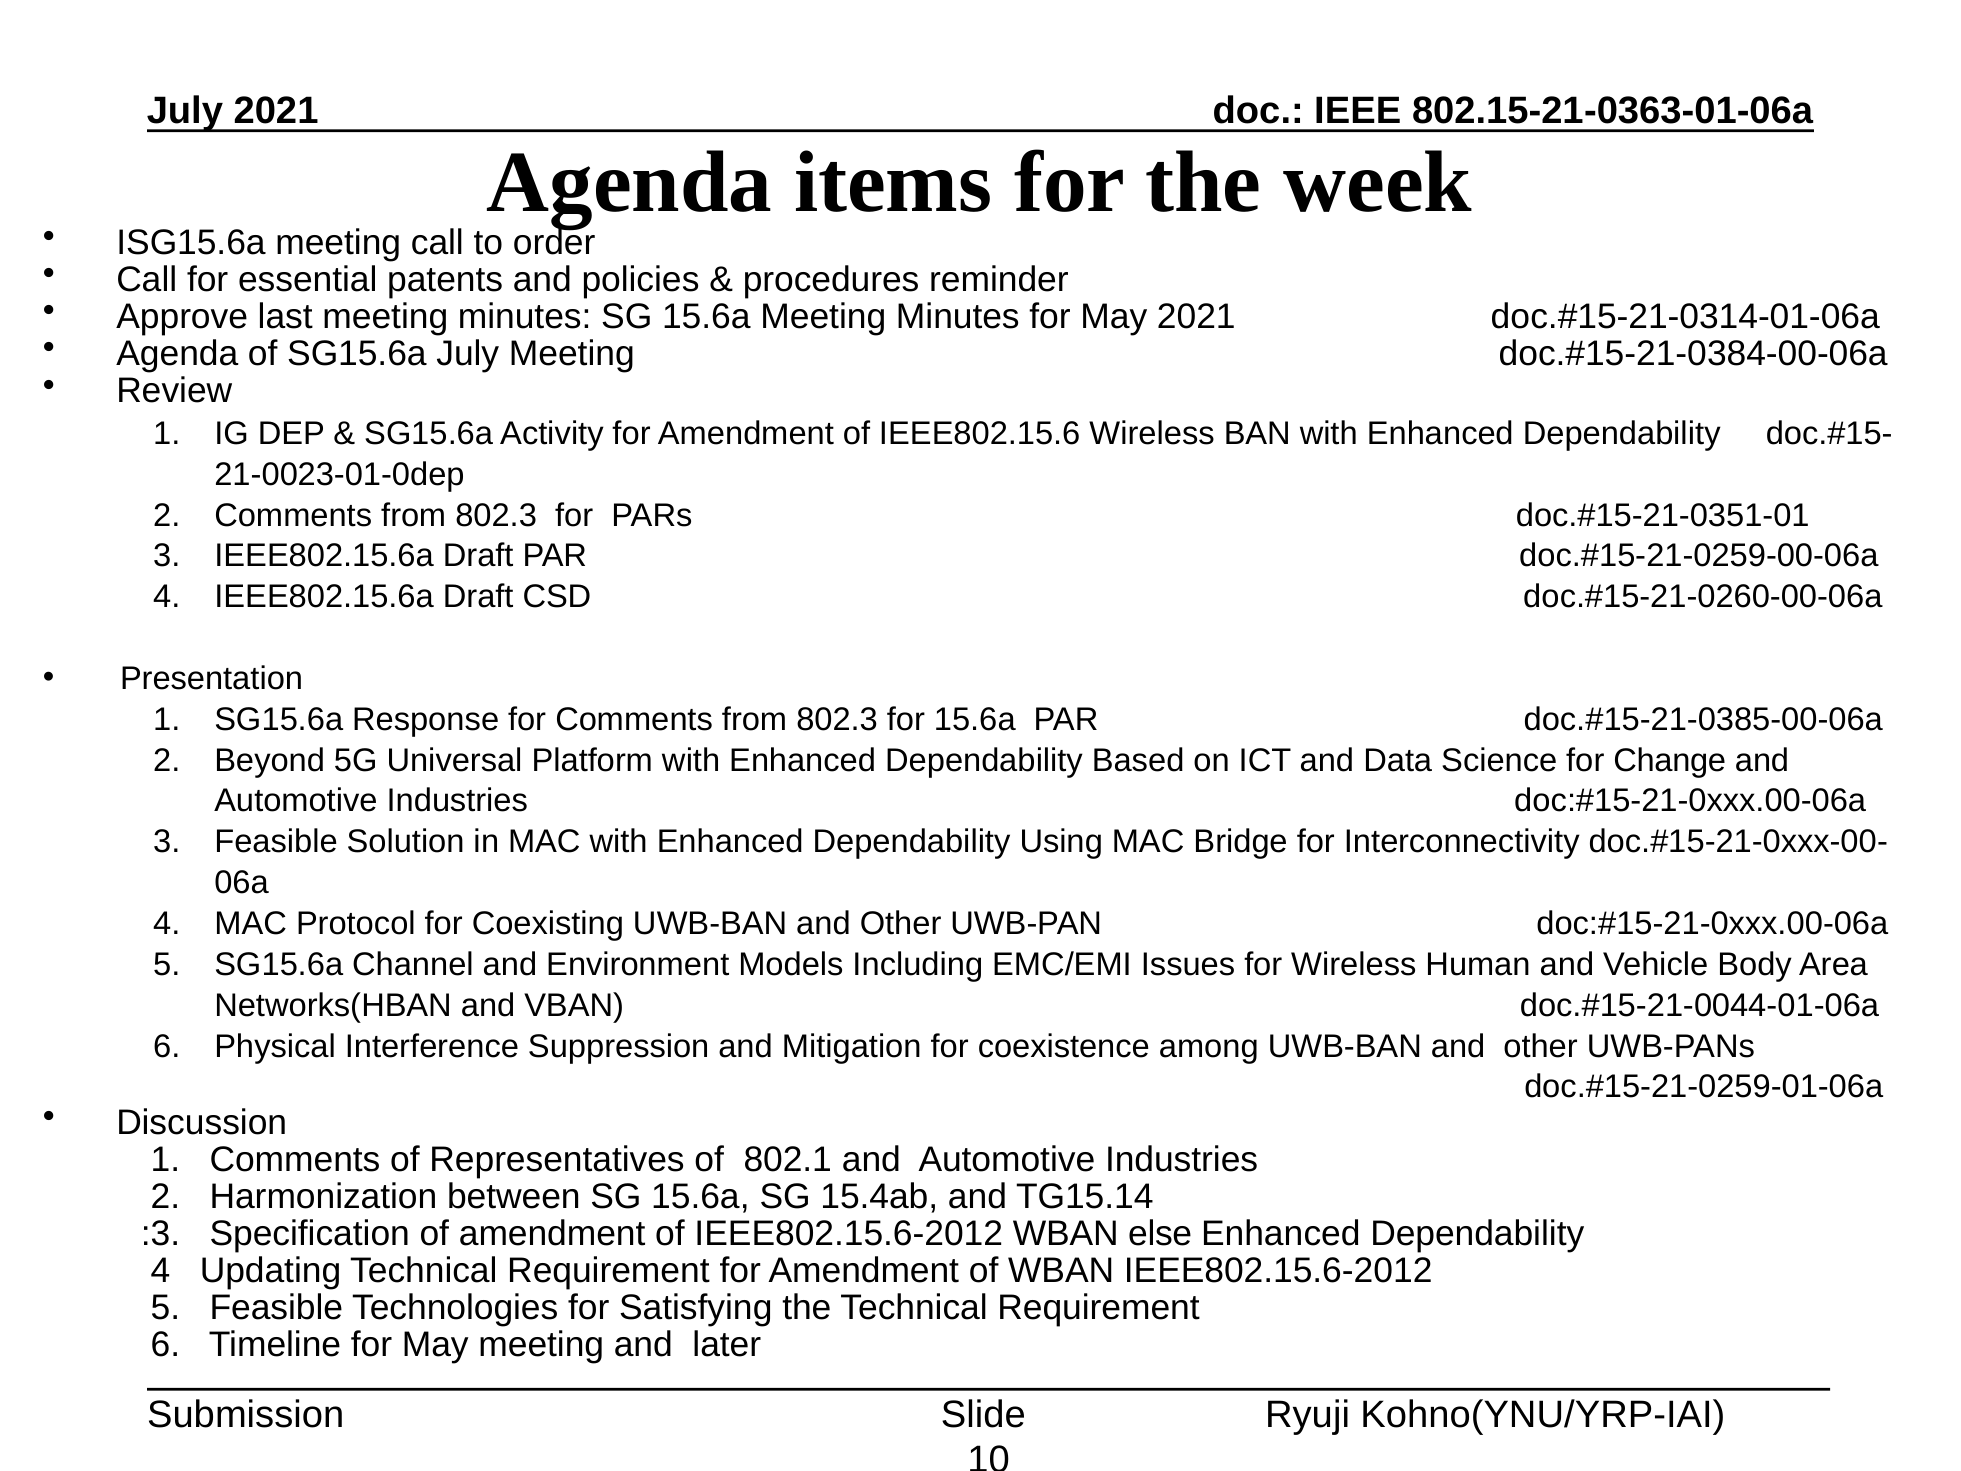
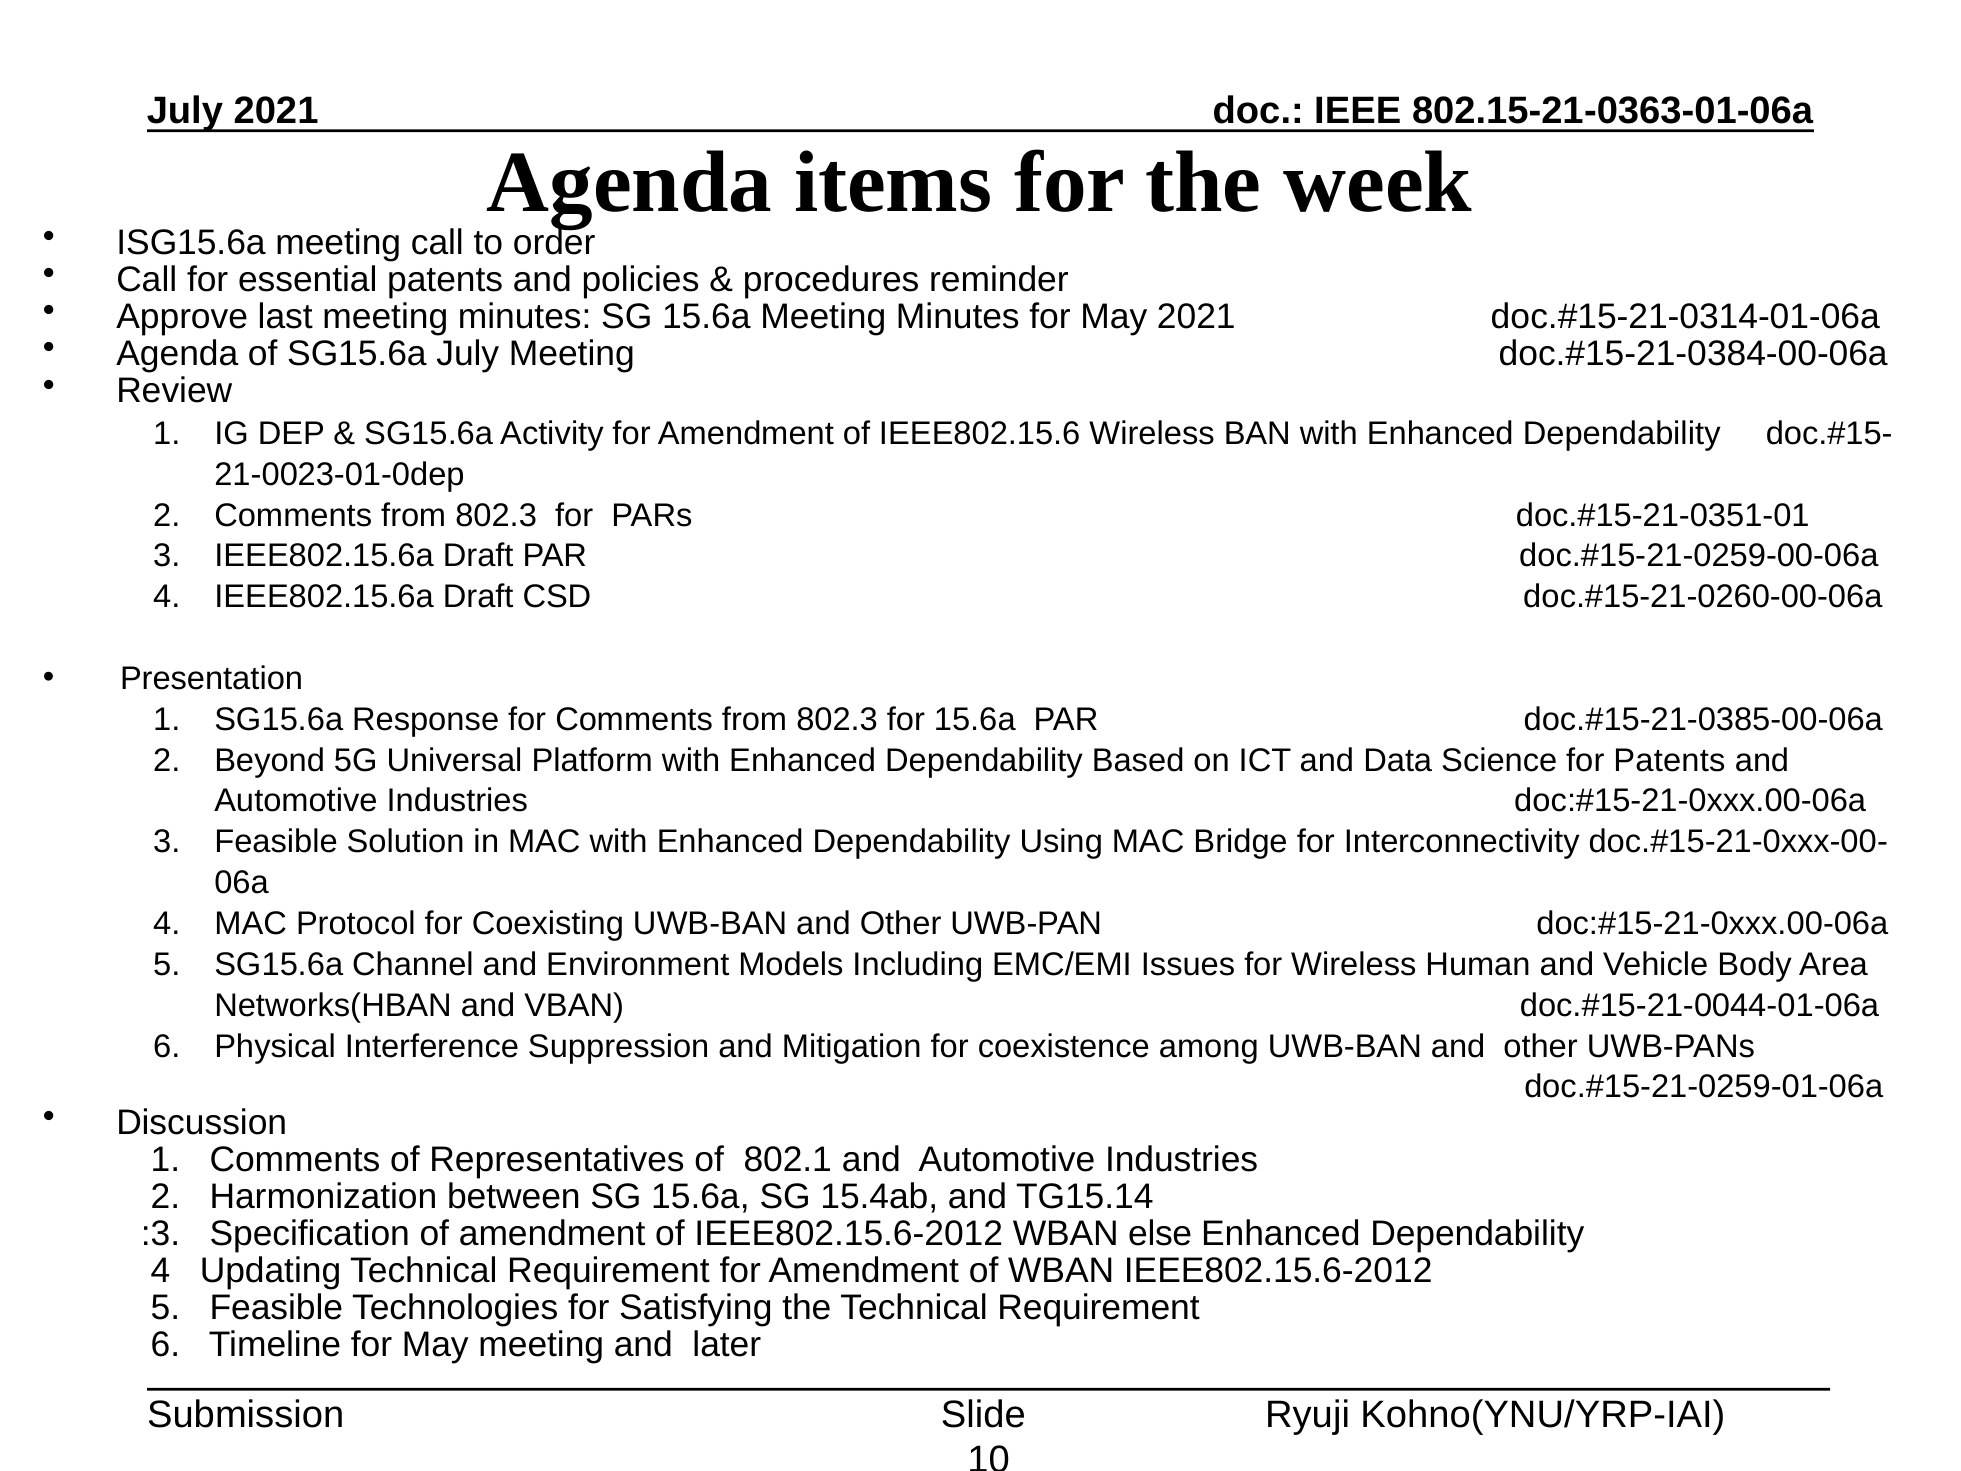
for Change: Change -> Patents
